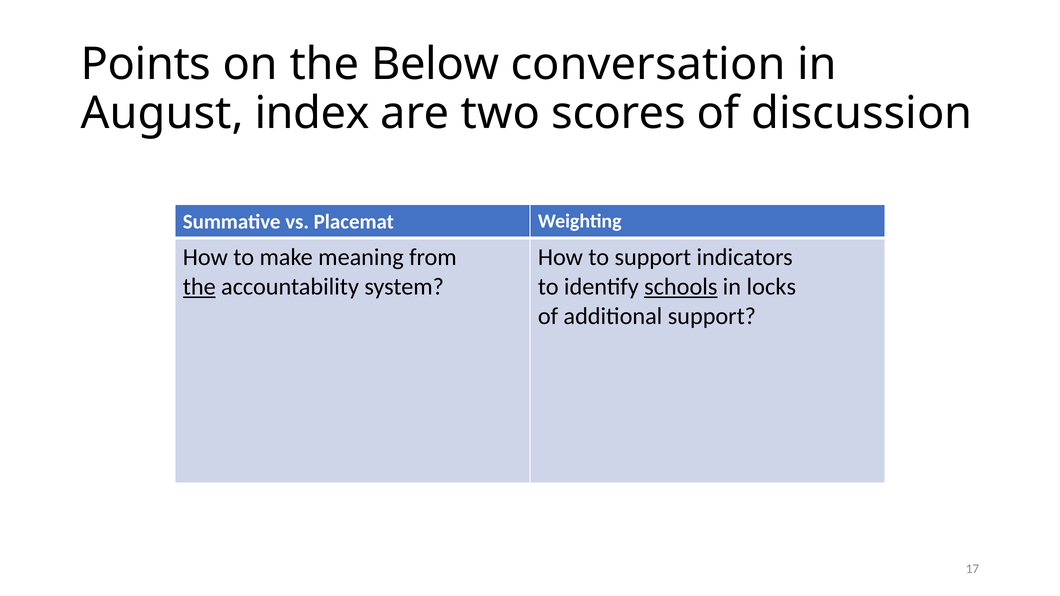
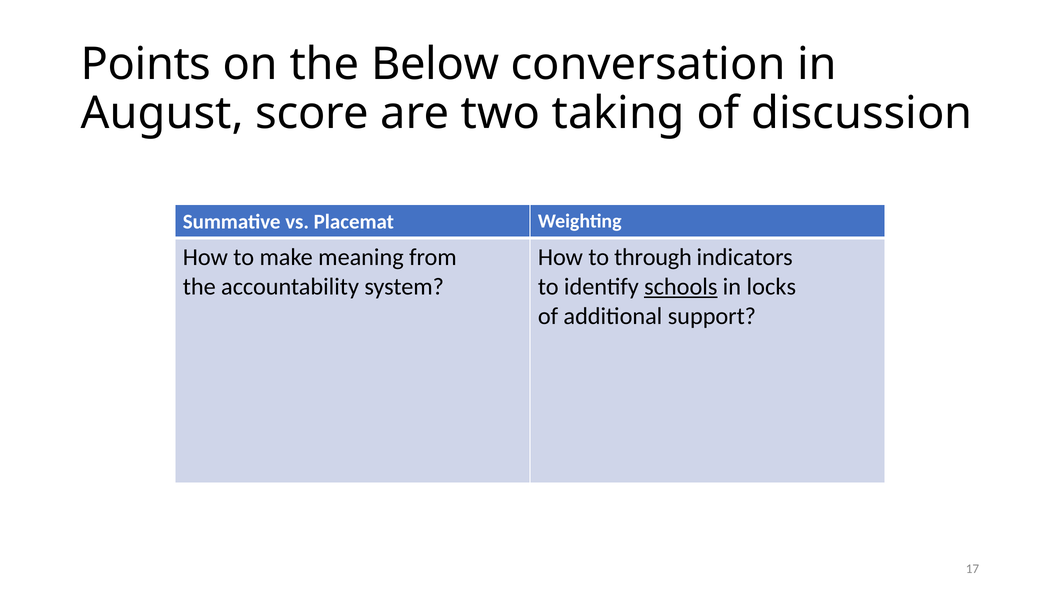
index: index -> score
scores: scores -> taking
to support: support -> through
the at (199, 287) underline: present -> none
